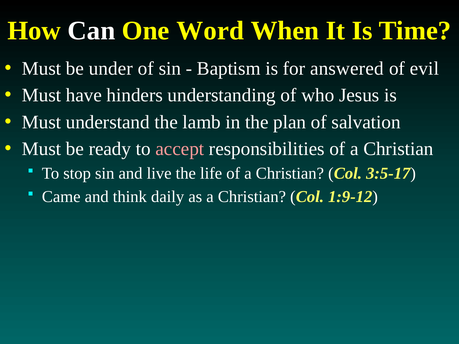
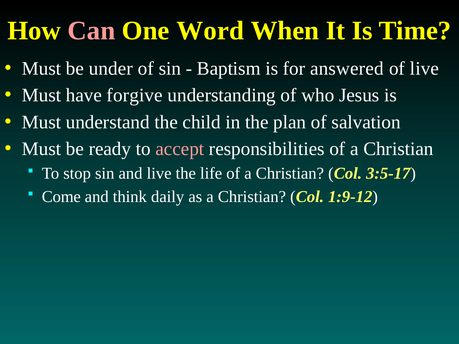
Can colour: white -> pink
of evil: evil -> live
hinders: hinders -> forgive
lamb: lamb -> child
Came: Came -> Come
